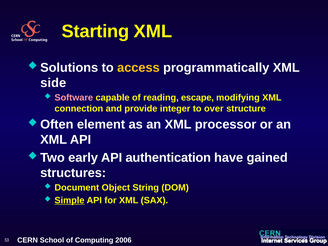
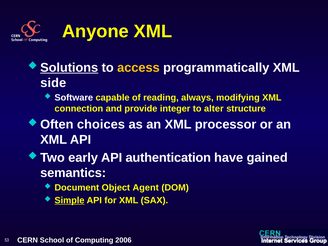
Starting: Starting -> Anyone
Solutions underline: none -> present
Software colour: pink -> white
escape: escape -> always
over: over -> alter
element: element -> choices
structures: structures -> semantics
String: String -> Agent
